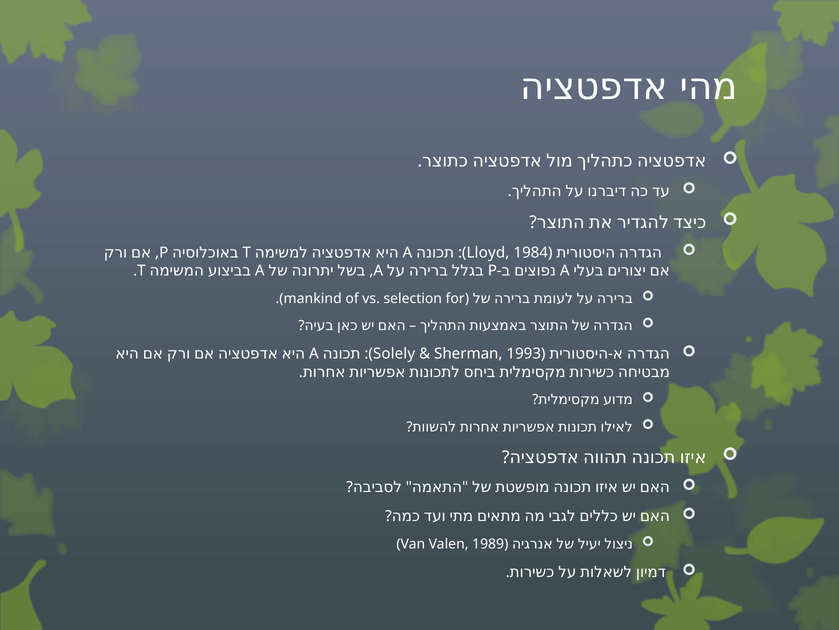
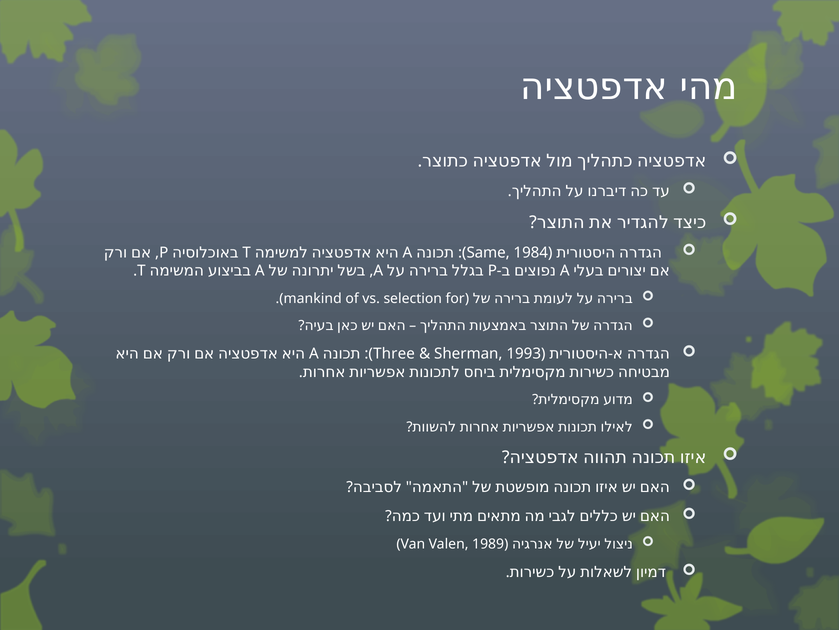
Lloyd: Lloyd -> Same
Solely: Solely -> Three
